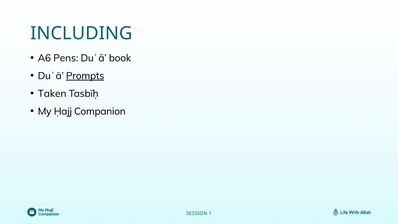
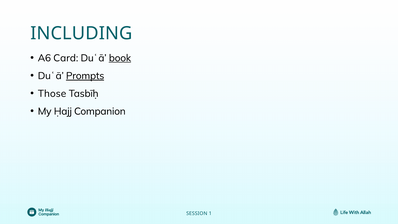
Pens: Pens -> Card
book underline: none -> present
Taken: Taken -> Those
